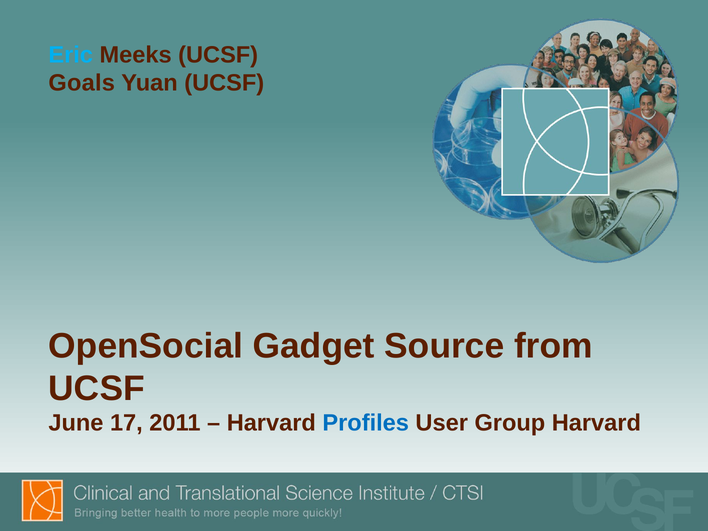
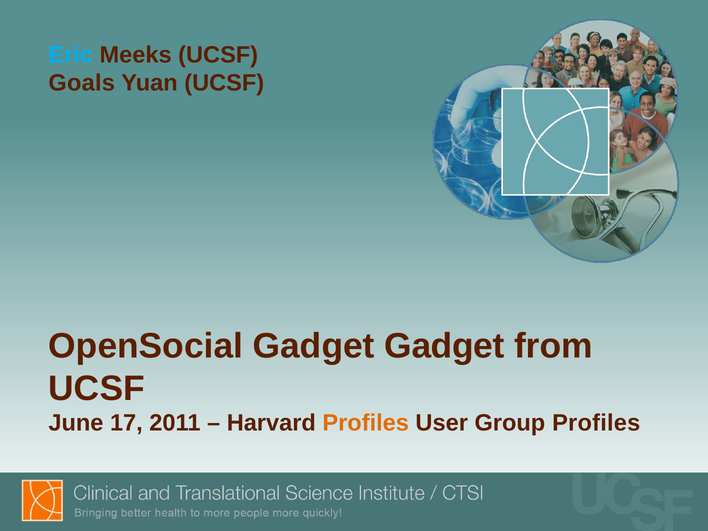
Gadget Source: Source -> Gadget
Profiles at (366, 423) colour: blue -> orange
Group Harvard: Harvard -> Profiles
